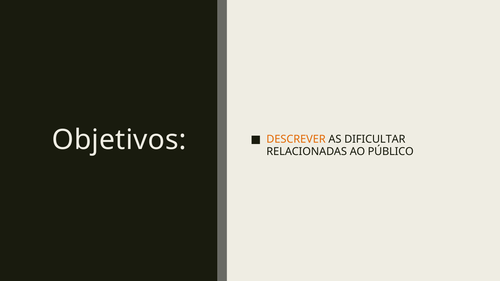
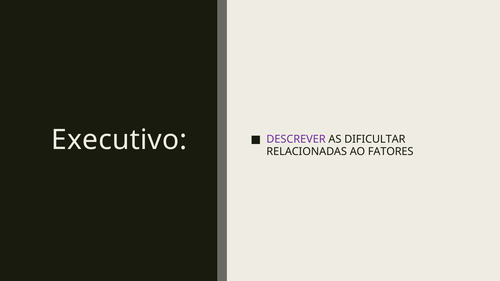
Objetivos: Objetivos -> Executivo
DESCREVER colour: orange -> purple
PÚBLICO: PÚBLICO -> FATORES
